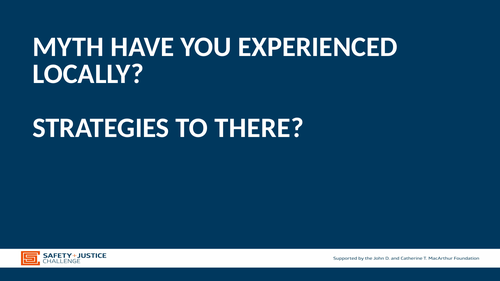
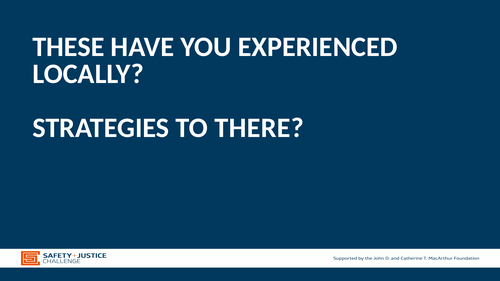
MYTH: MYTH -> THESE
